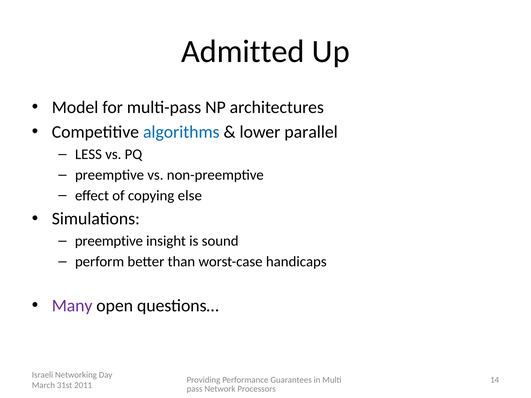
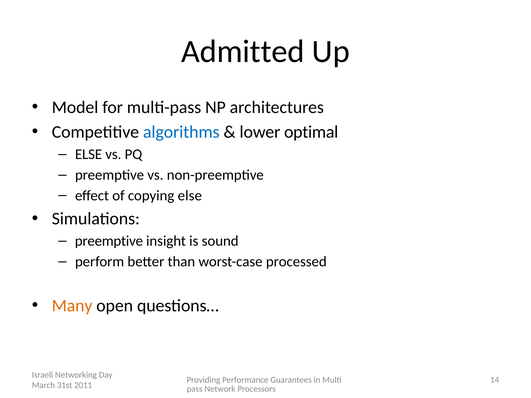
parallel: parallel -> optimal
LESS at (88, 154): LESS -> ELSE
handicaps: handicaps -> processed
Many colour: purple -> orange
